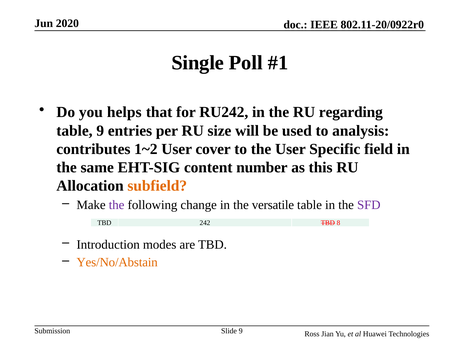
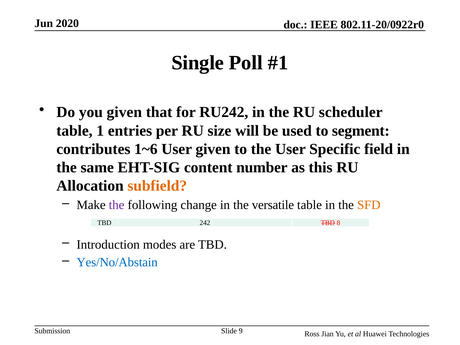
you helps: helps -> given
regarding: regarding -> scheduler
table 9: 9 -> 1
analysis: analysis -> segment
1~2: 1~2 -> 1~6
User cover: cover -> given
SFD colour: purple -> orange
Yes/No/Abstain colour: orange -> blue
